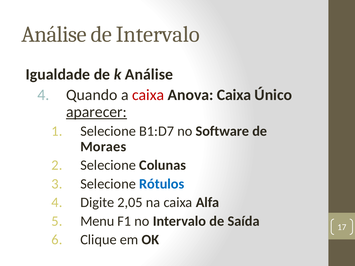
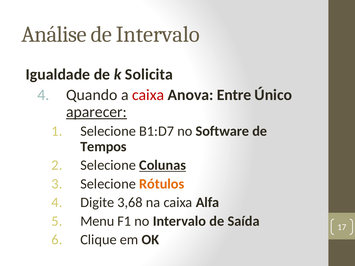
k Análise: Análise -> Solicita
Anova Caixa: Caixa -> Entre
Moraes: Moraes -> Tempos
Colunas underline: none -> present
Rótulos colour: blue -> orange
2,05: 2,05 -> 3,68
